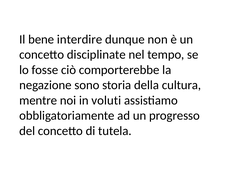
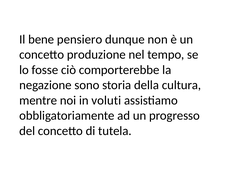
interdire: interdire -> pensiero
disciplinate: disciplinate -> produzione
